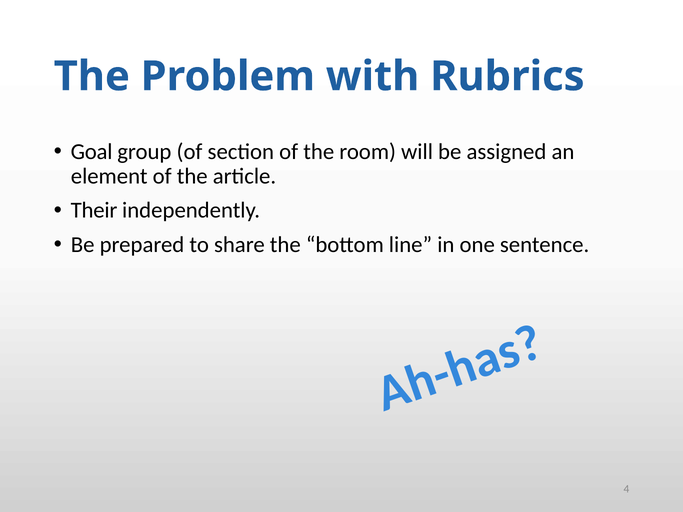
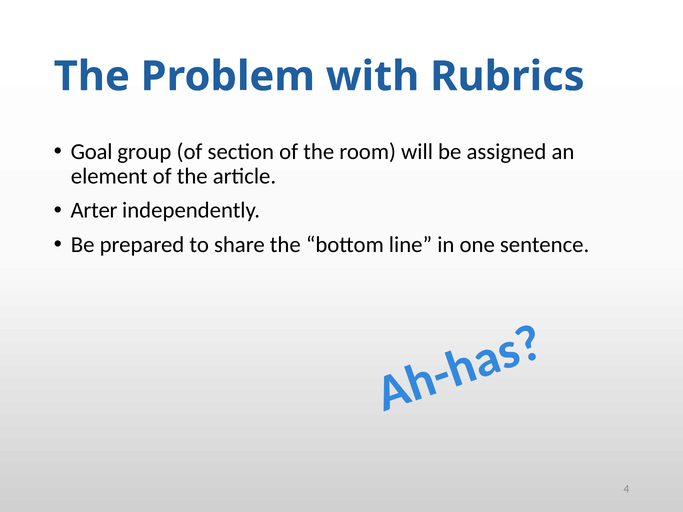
Their: Their -> Arter
